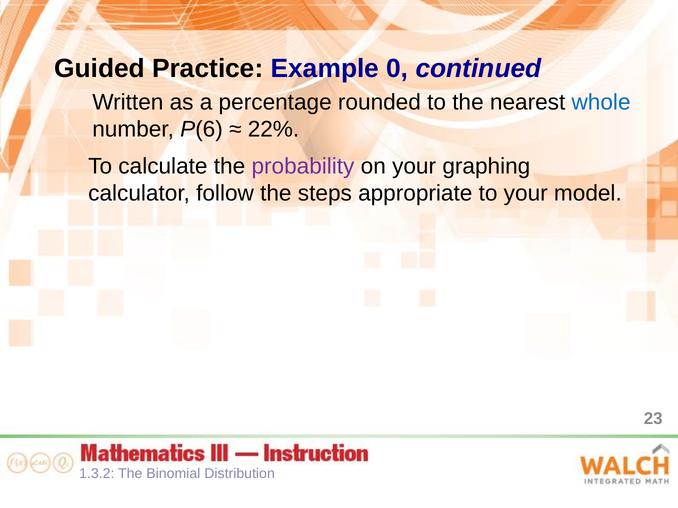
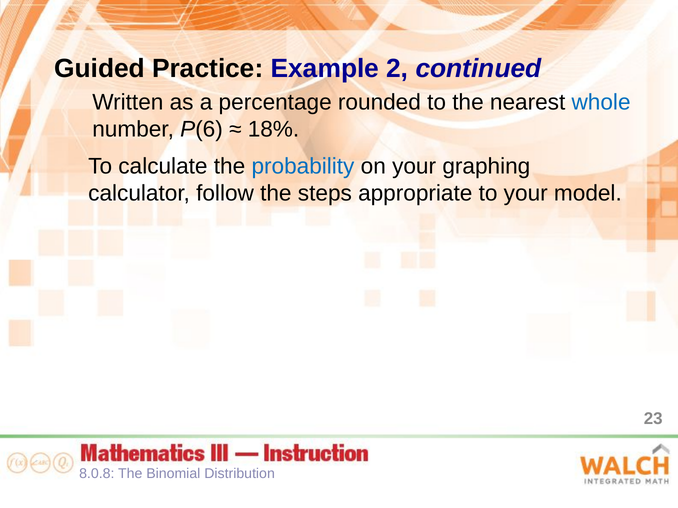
0: 0 -> 2
22%: 22% -> 18%
probability colour: purple -> blue
1.3.2: 1.3.2 -> 8.0.8
